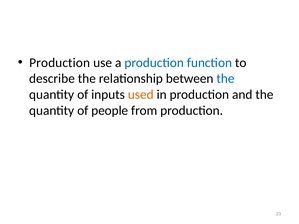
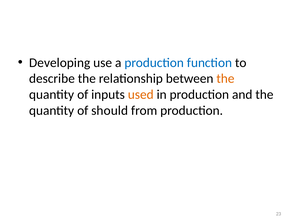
Production at (60, 63): Production -> Developing
the at (226, 79) colour: blue -> orange
people: people -> should
